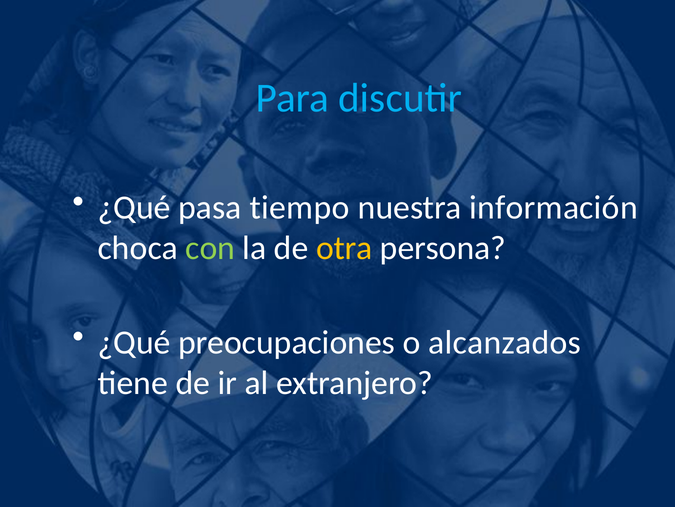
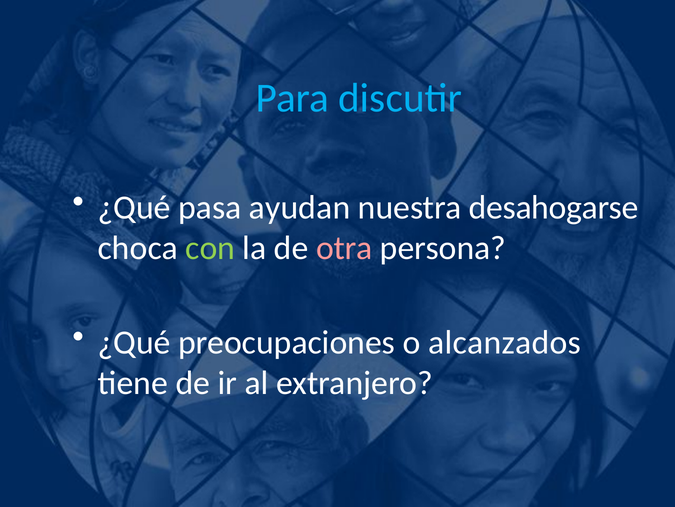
tiempo: tiempo -> ayudan
información: información -> desahogarse
otra colour: yellow -> pink
